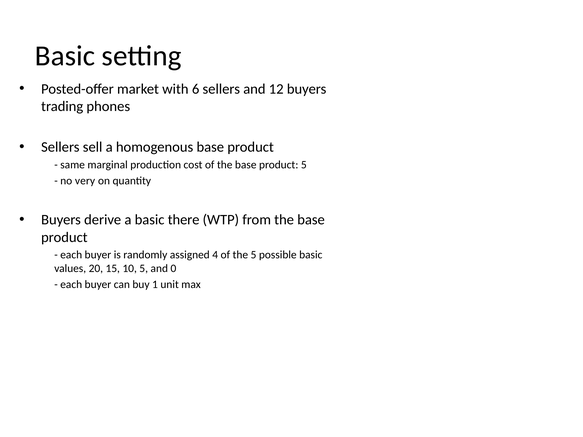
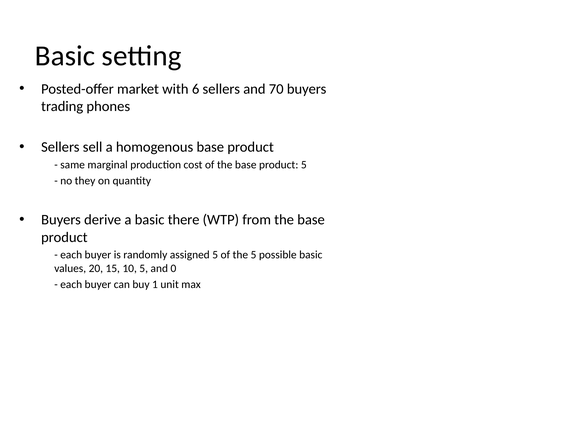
12: 12 -> 70
very: very -> they
assigned 4: 4 -> 5
